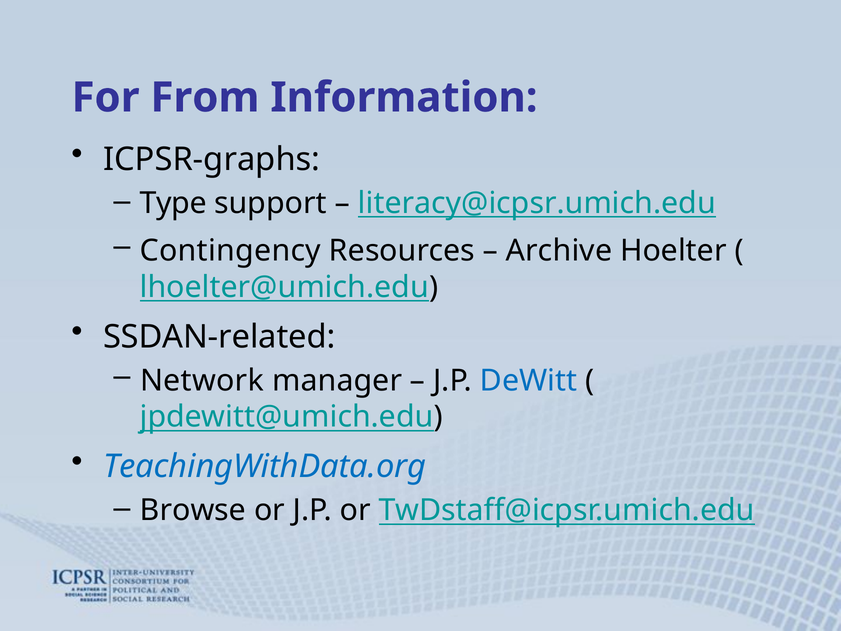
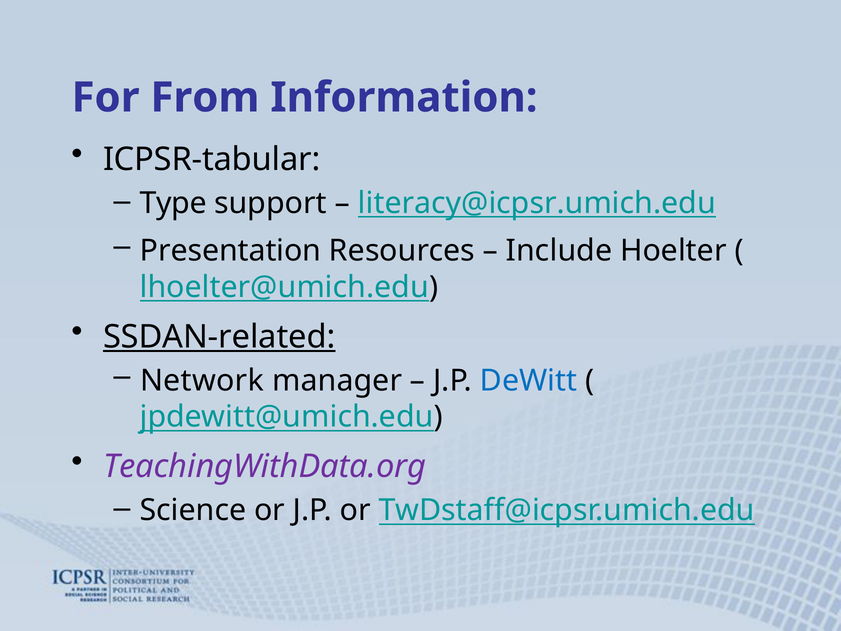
ICPSR-graphs: ICPSR-graphs -> ICPSR-tabular
Contingency: Contingency -> Presentation
Archive: Archive -> Include
SSDAN-related underline: none -> present
TeachingWithData.org colour: blue -> purple
Browse: Browse -> Science
